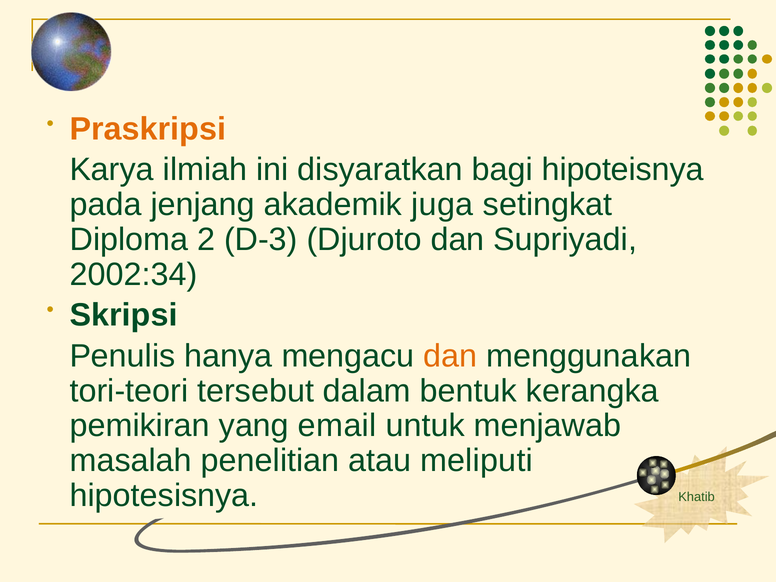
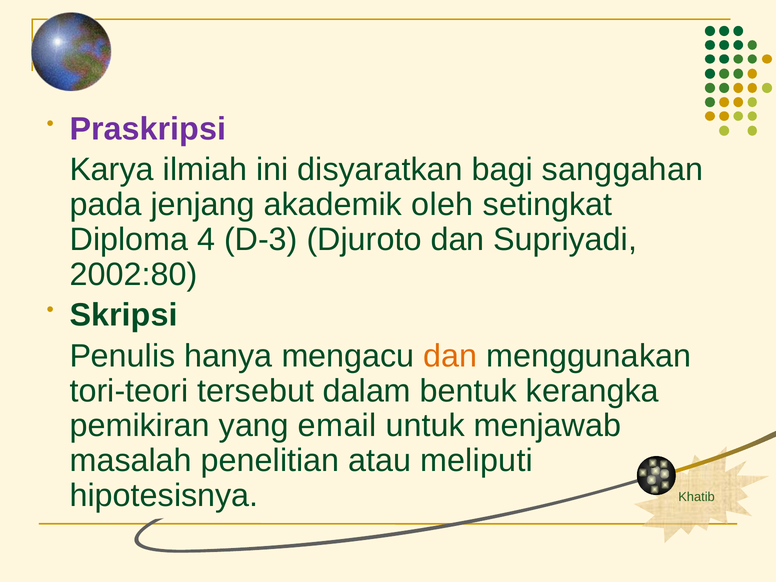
Praskripsi colour: orange -> purple
hipoteisnya: hipoteisnya -> sanggahan
juga: juga -> oleh
2: 2 -> 4
2002:34: 2002:34 -> 2002:80
